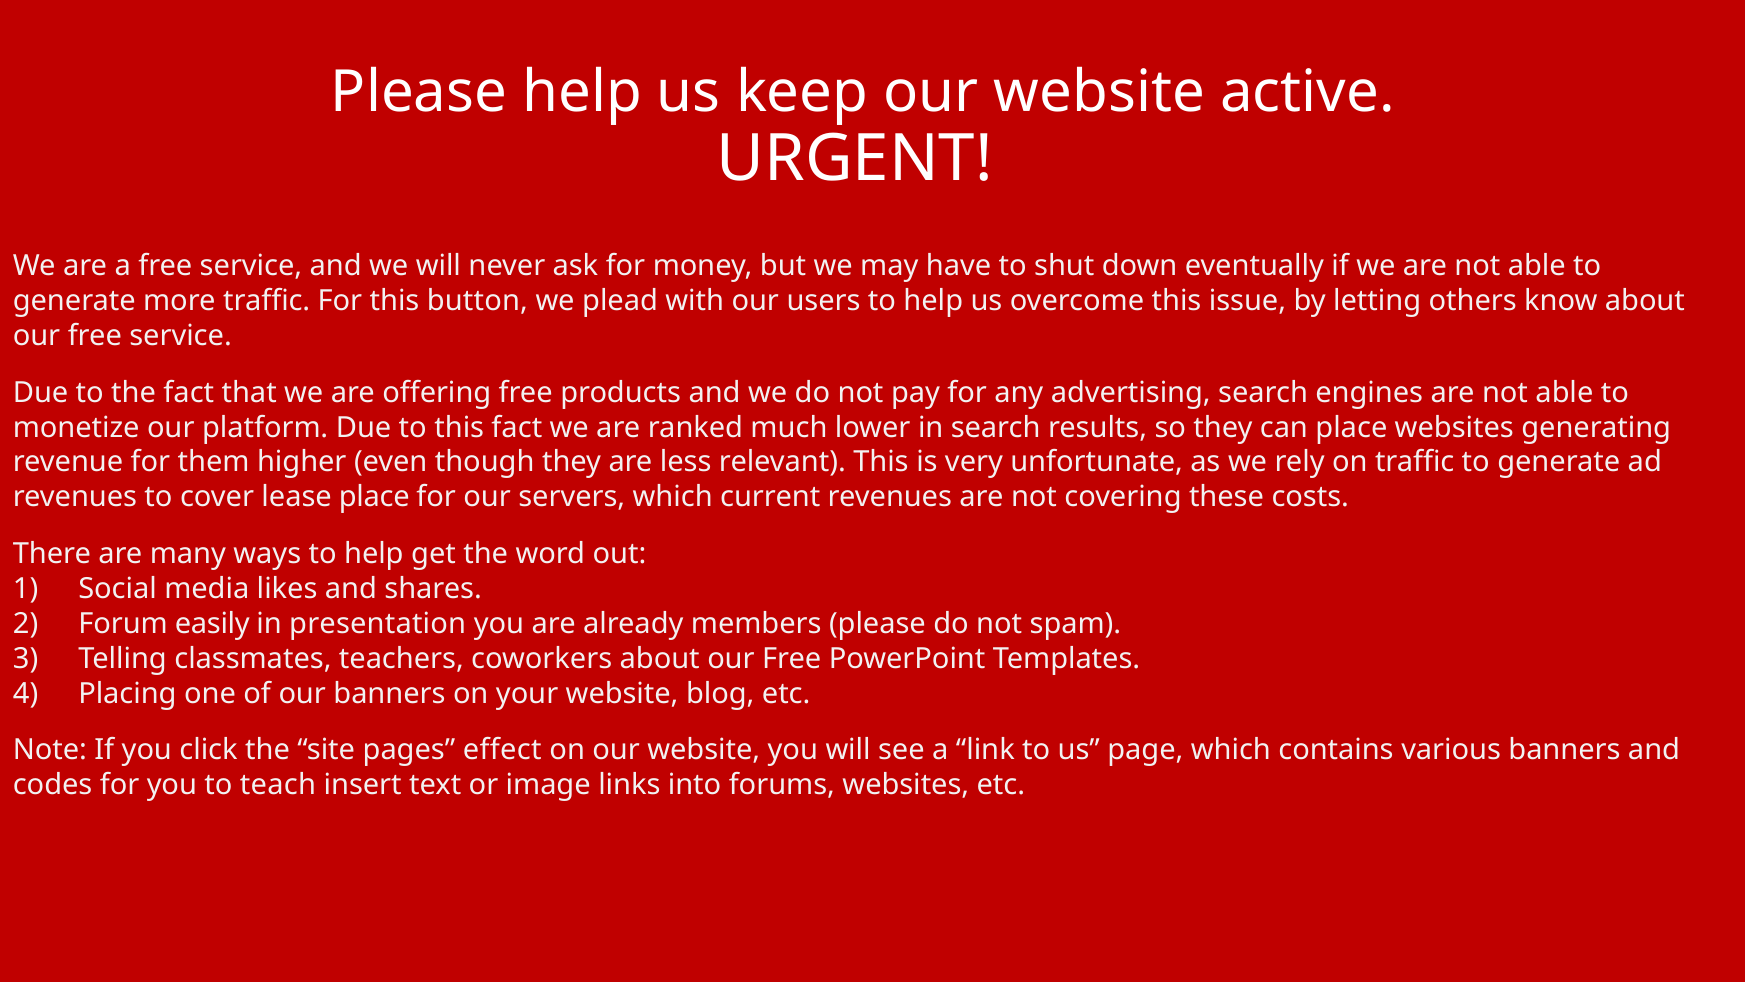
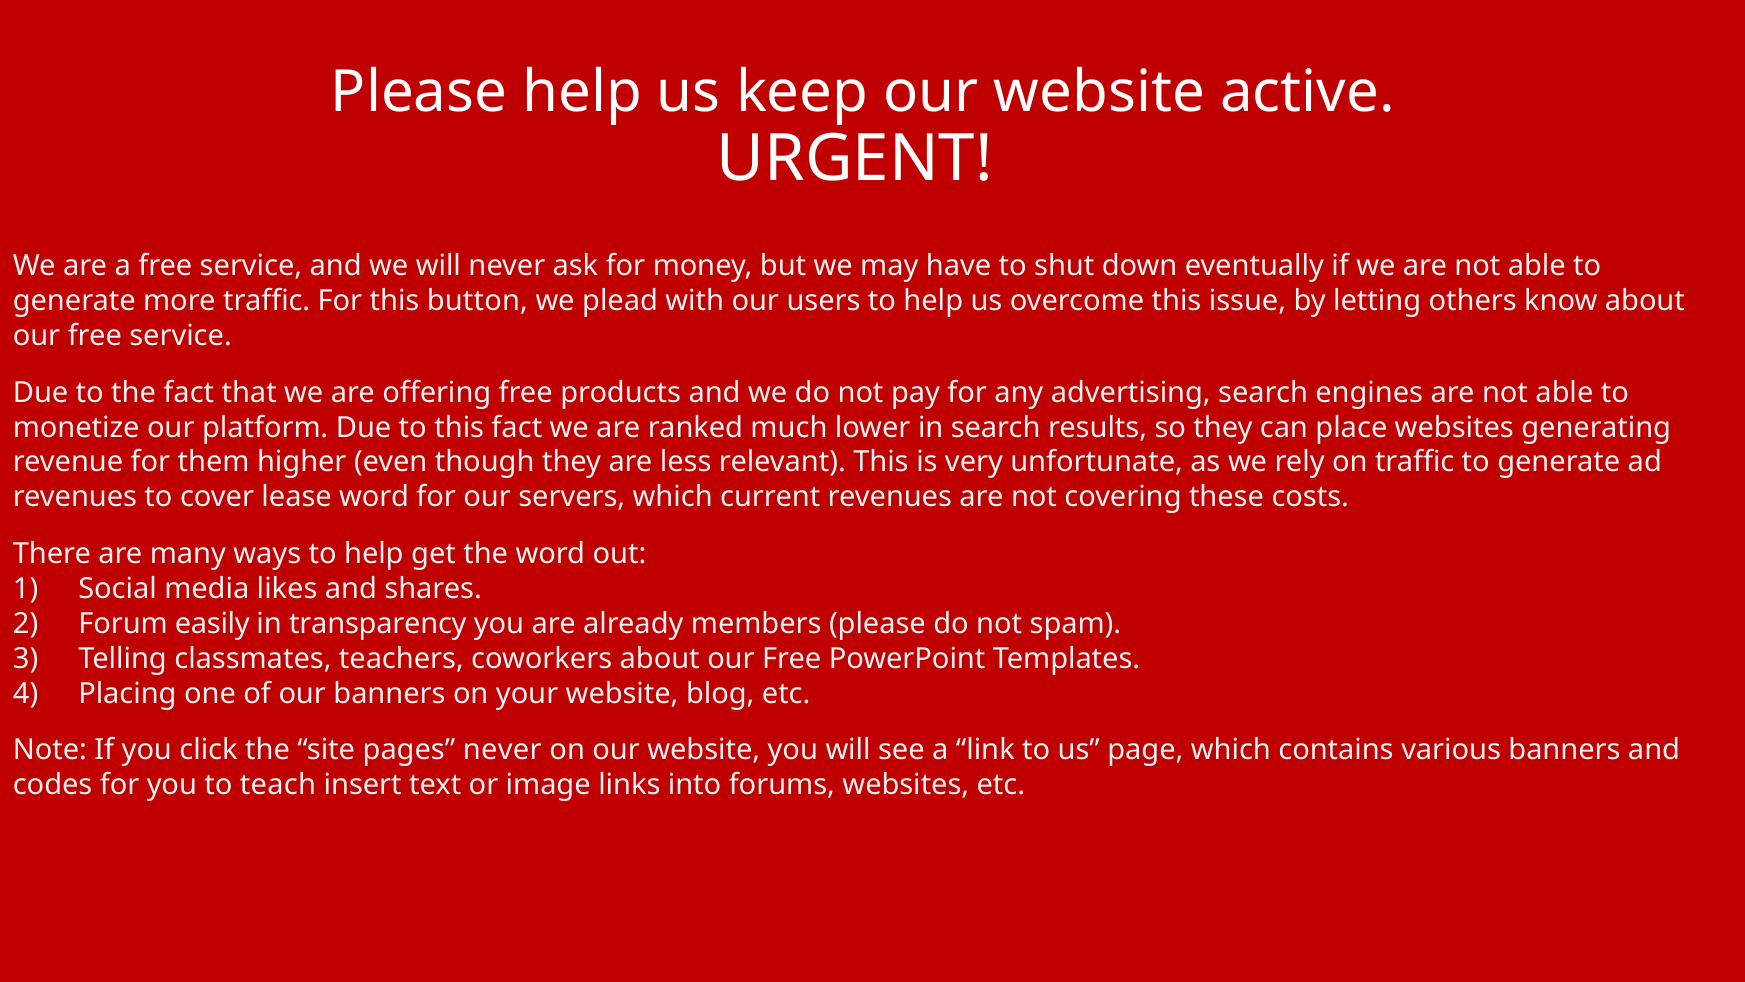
lease place: place -> word
presentation: presentation -> transparency
pages effect: effect -> never
